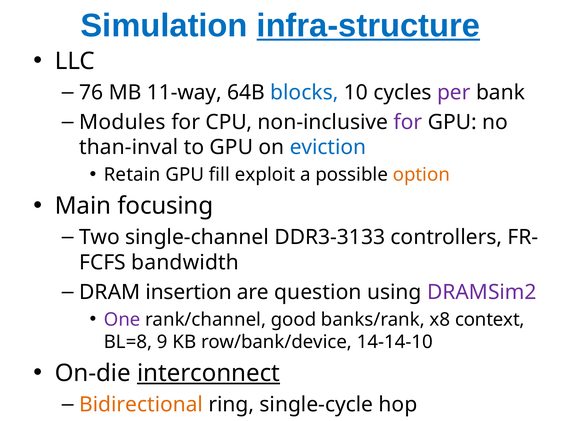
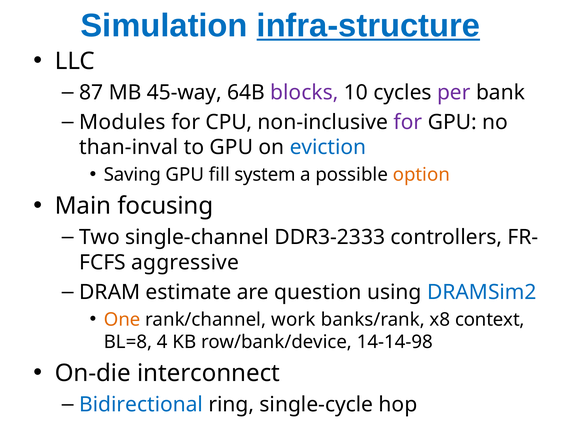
76: 76 -> 87
11-way: 11-way -> 45-way
blocks colour: blue -> purple
Retain: Retain -> Saving
exploit: exploit -> system
DDR3-3133: DDR3-3133 -> DDR3-2333
bandwidth: bandwidth -> aggressive
insertion: insertion -> estimate
DRAMSim2 colour: purple -> blue
One colour: purple -> orange
good: good -> work
9: 9 -> 4
14-14-10: 14-14-10 -> 14-14-98
interconnect underline: present -> none
Bidirectional colour: orange -> blue
